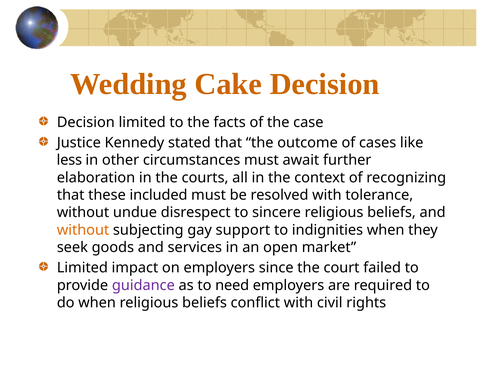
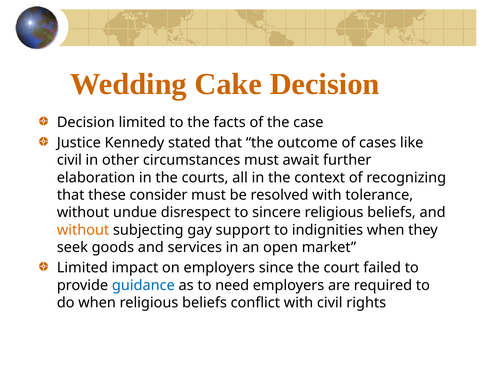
less at (69, 160): less -> civil
included: included -> consider
guidance colour: purple -> blue
